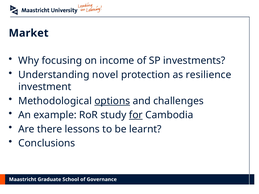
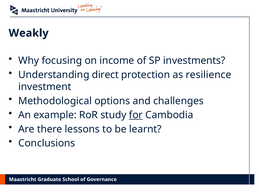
Market: Market -> Weakly
novel: novel -> direct
options underline: present -> none
